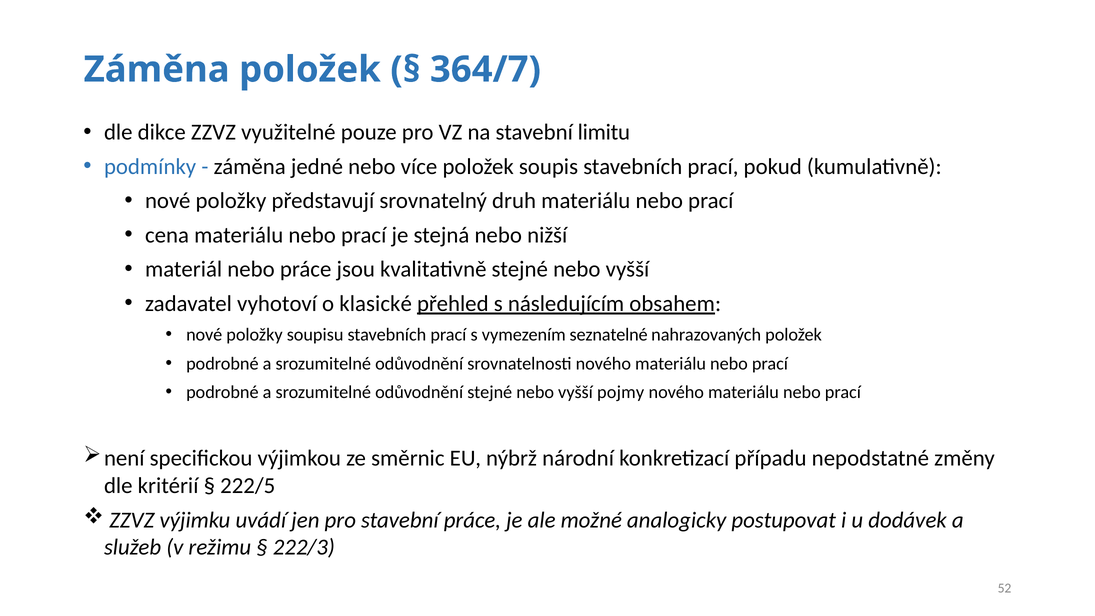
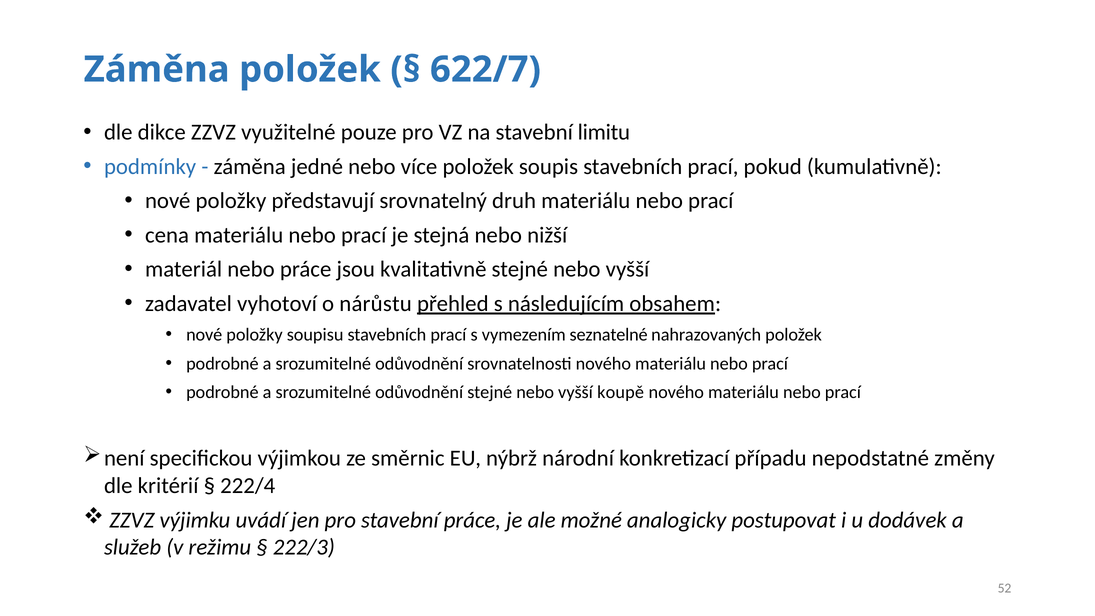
364/7: 364/7 -> 622/7
klasické: klasické -> nárůstu
pojmy: pojmy -> koupě
222/5: 222/5 -> 222/4
